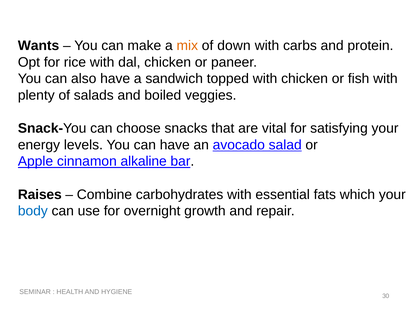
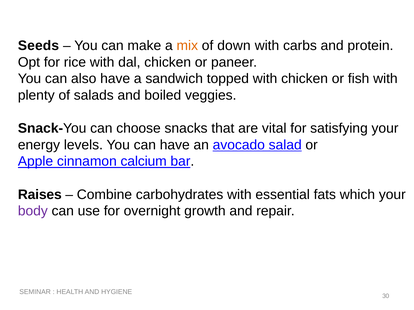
Wants: Wants -> Seeds
alkaline: alkaline -> calcium
body colour: blue -> purple
